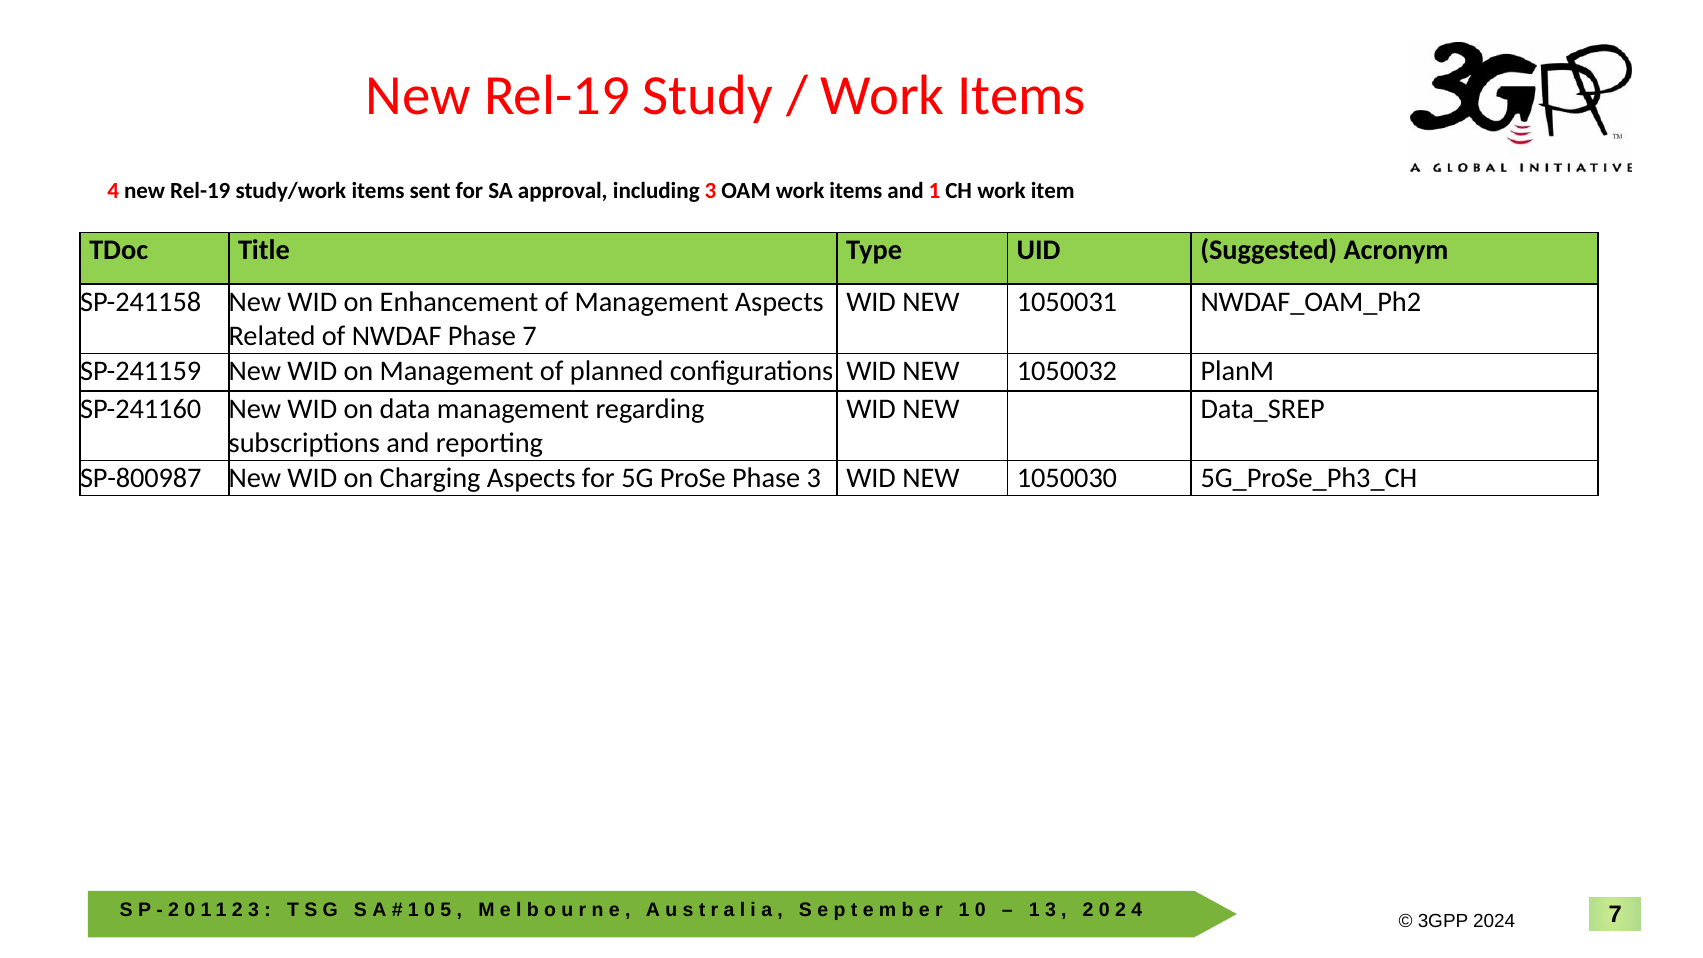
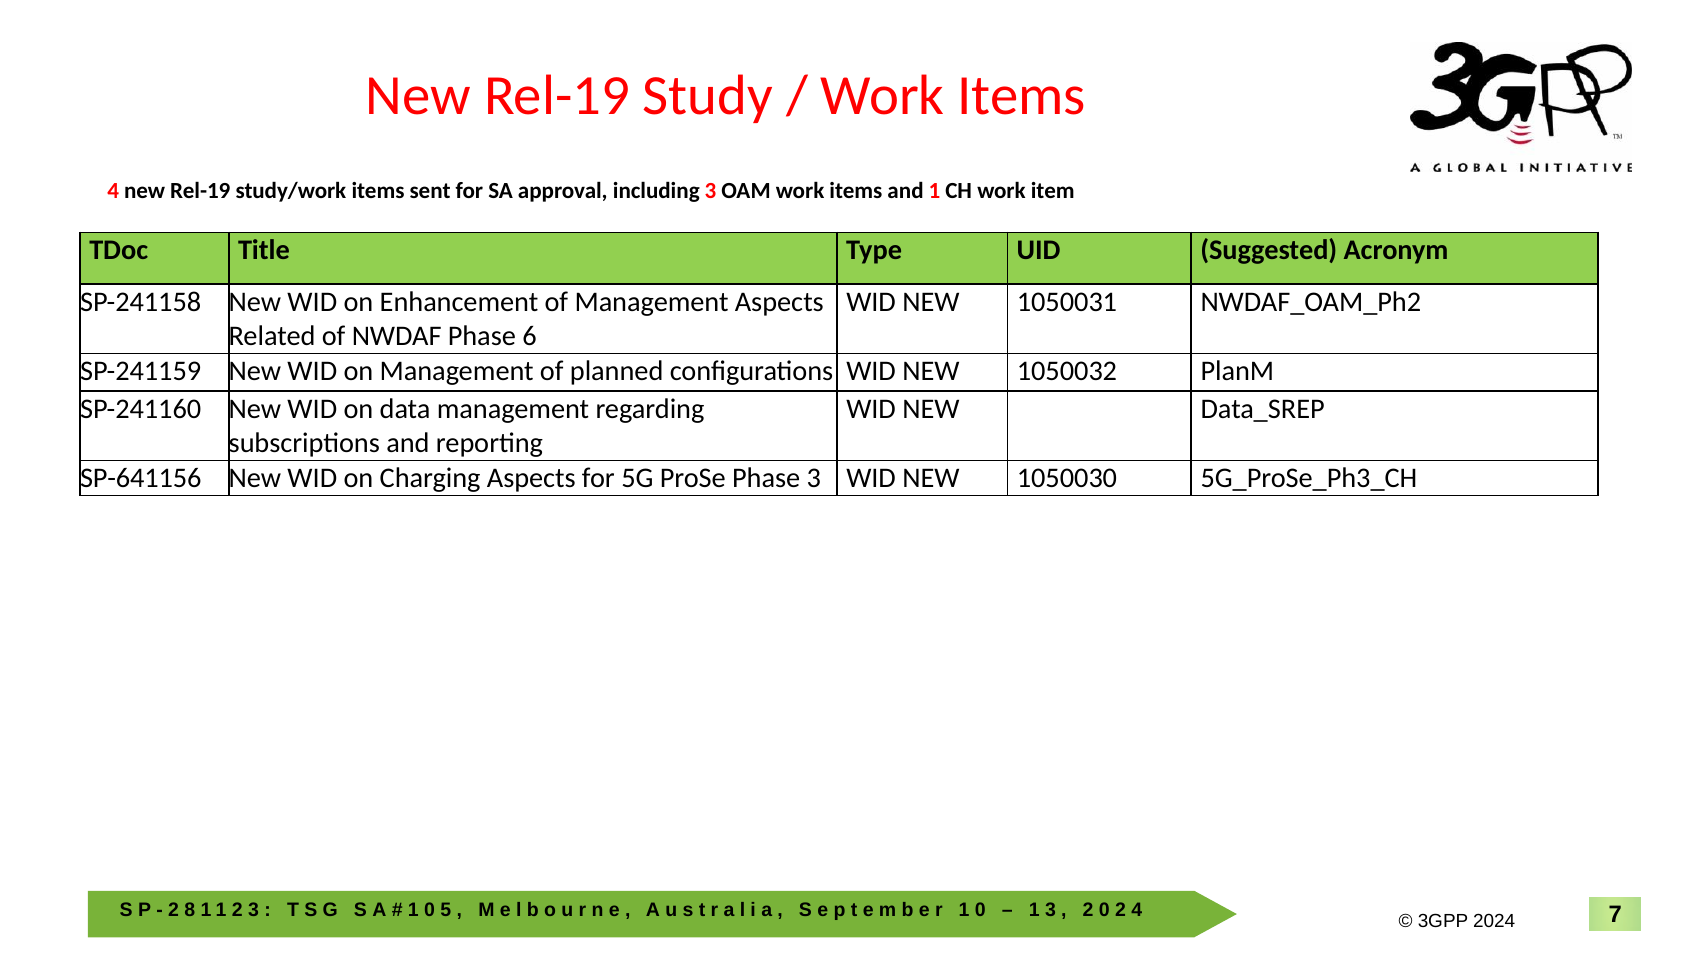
Phase 7: 7 -> 6
SP-800987: SP-800987 -> SP-641156
0 at (190, 910): 0 -> 8
